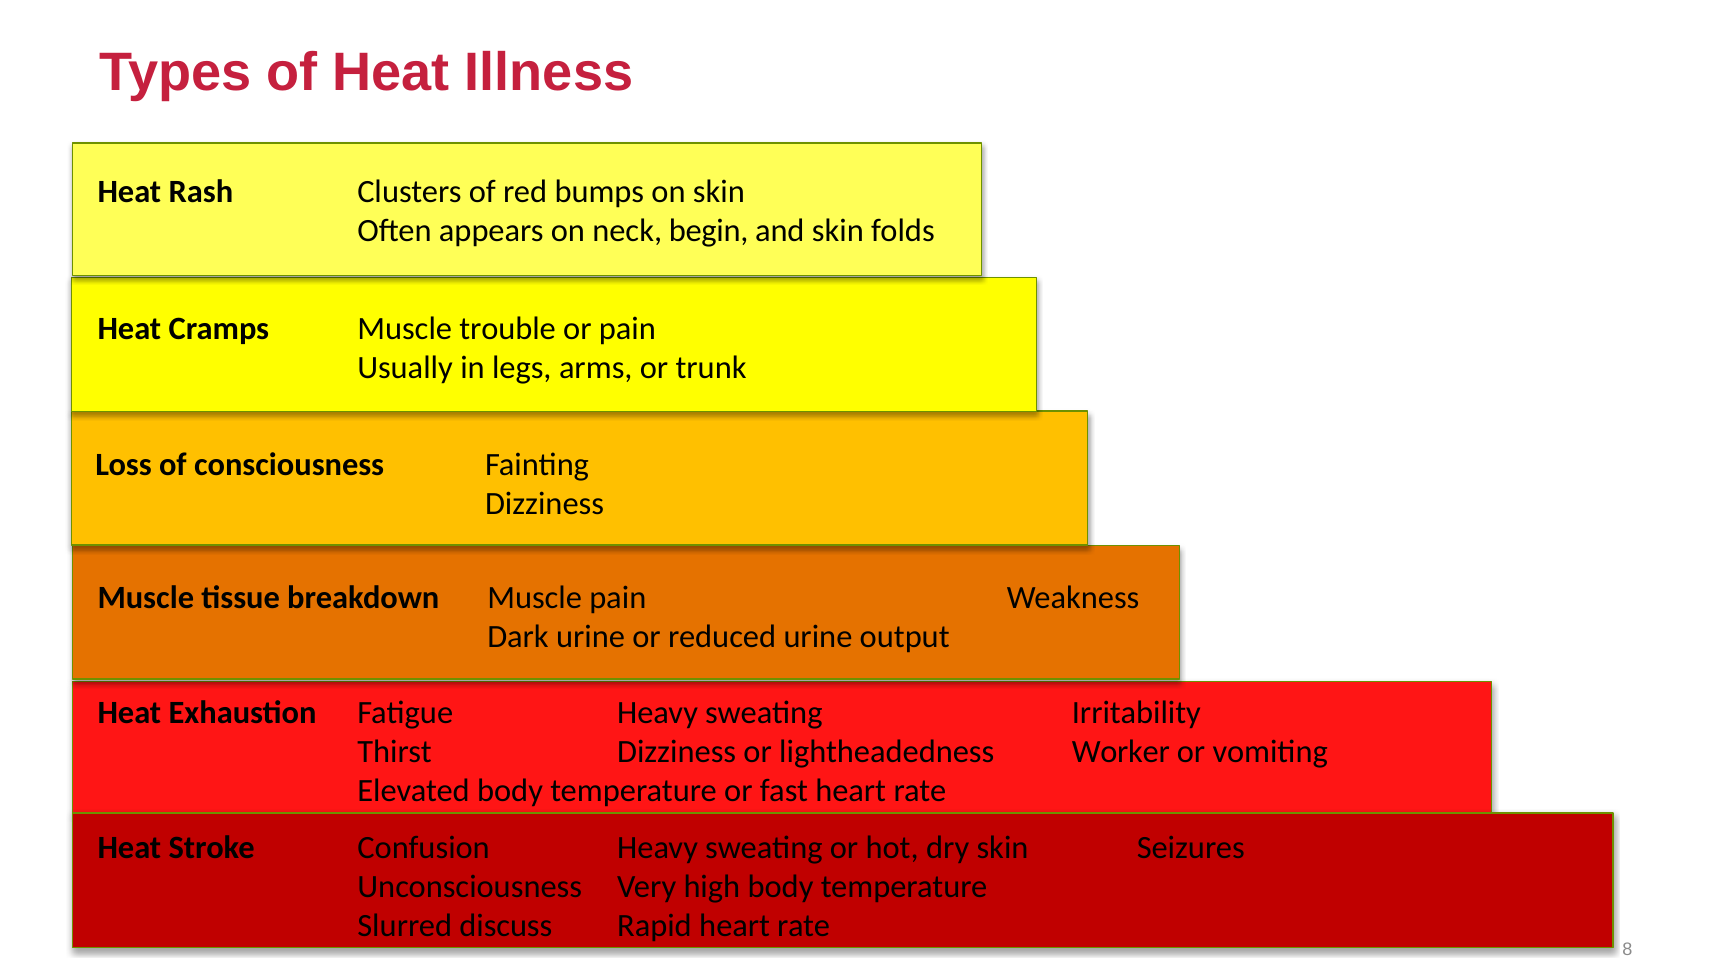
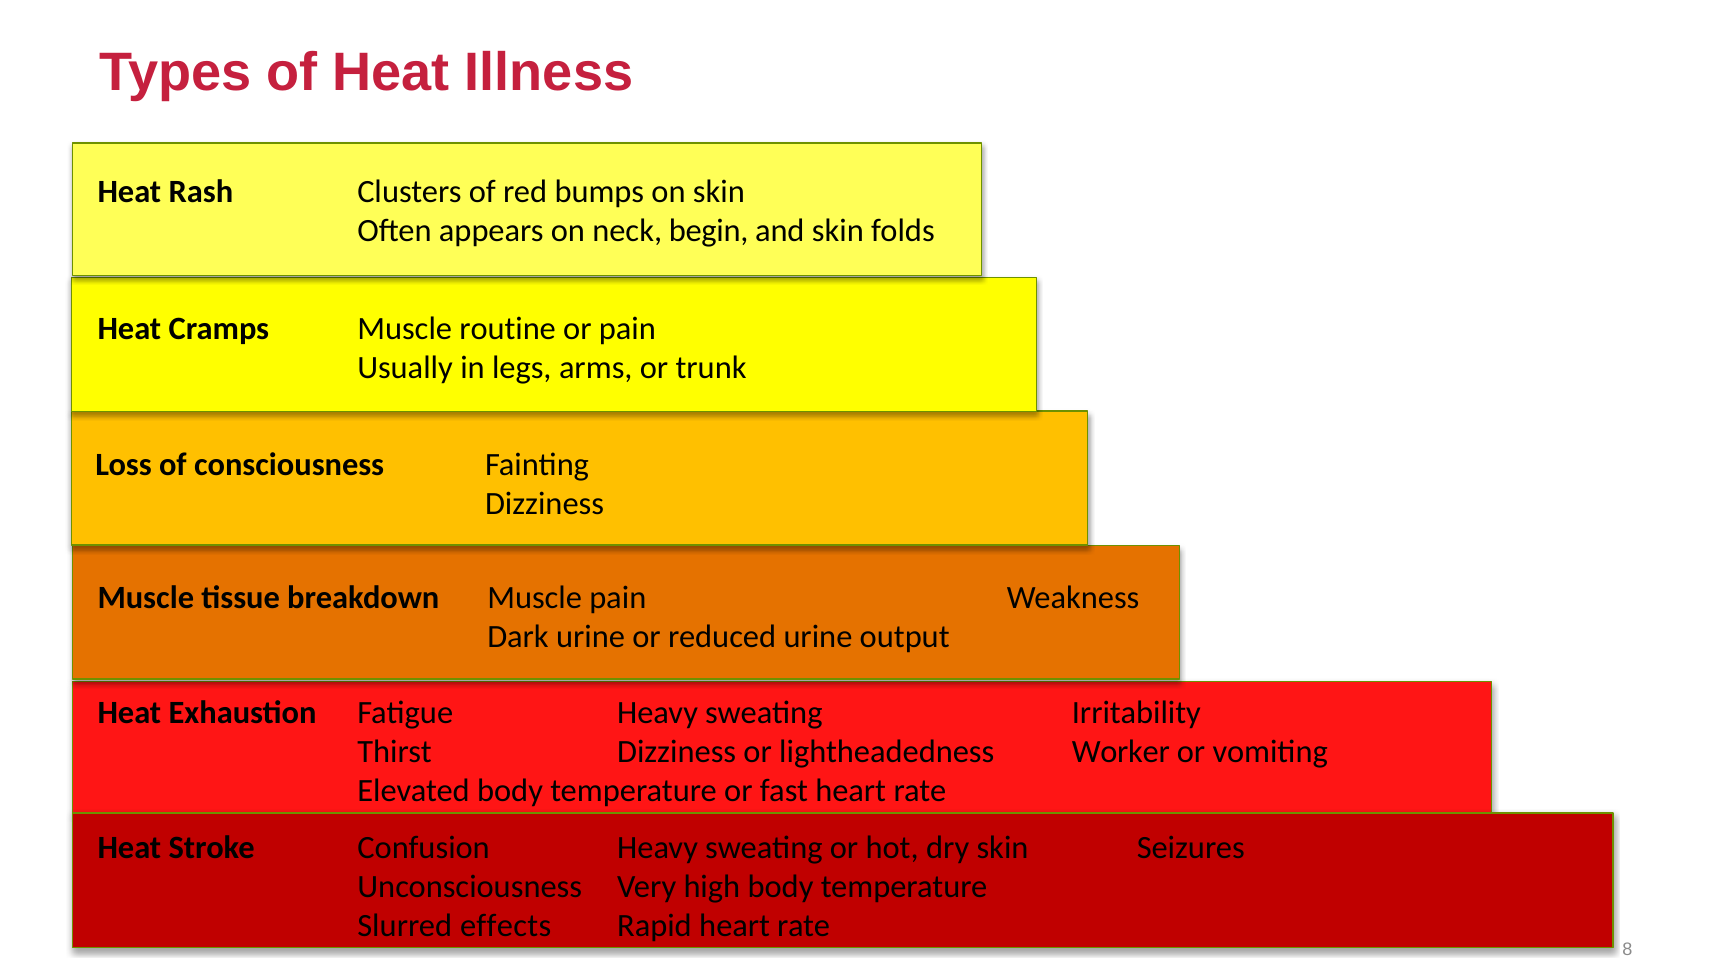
trouble: trouble -> routine
discuss: discuss -> effects
